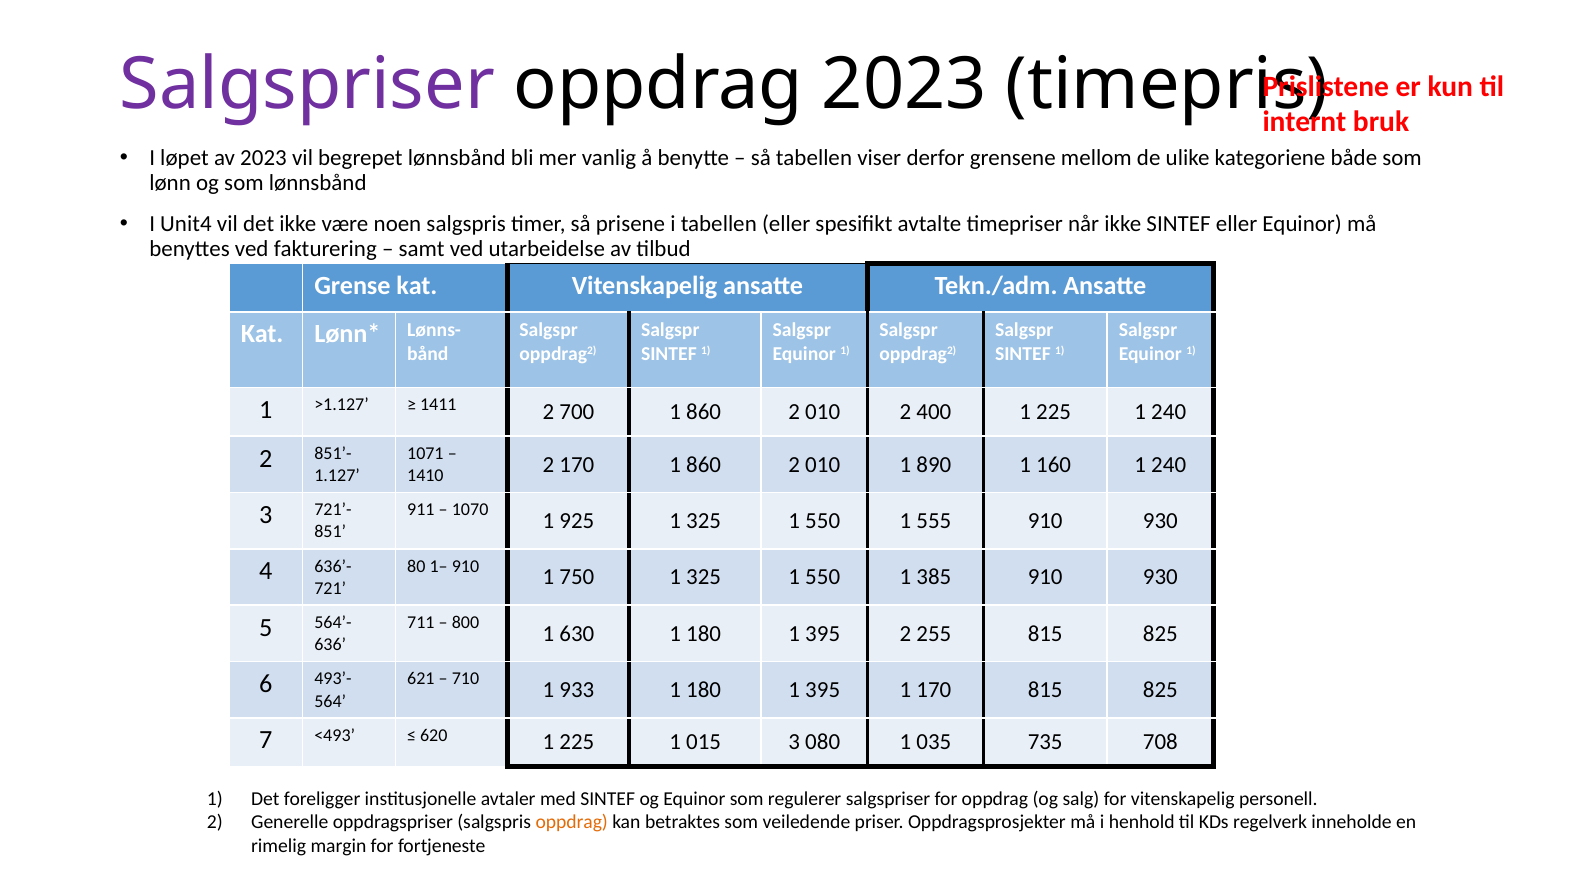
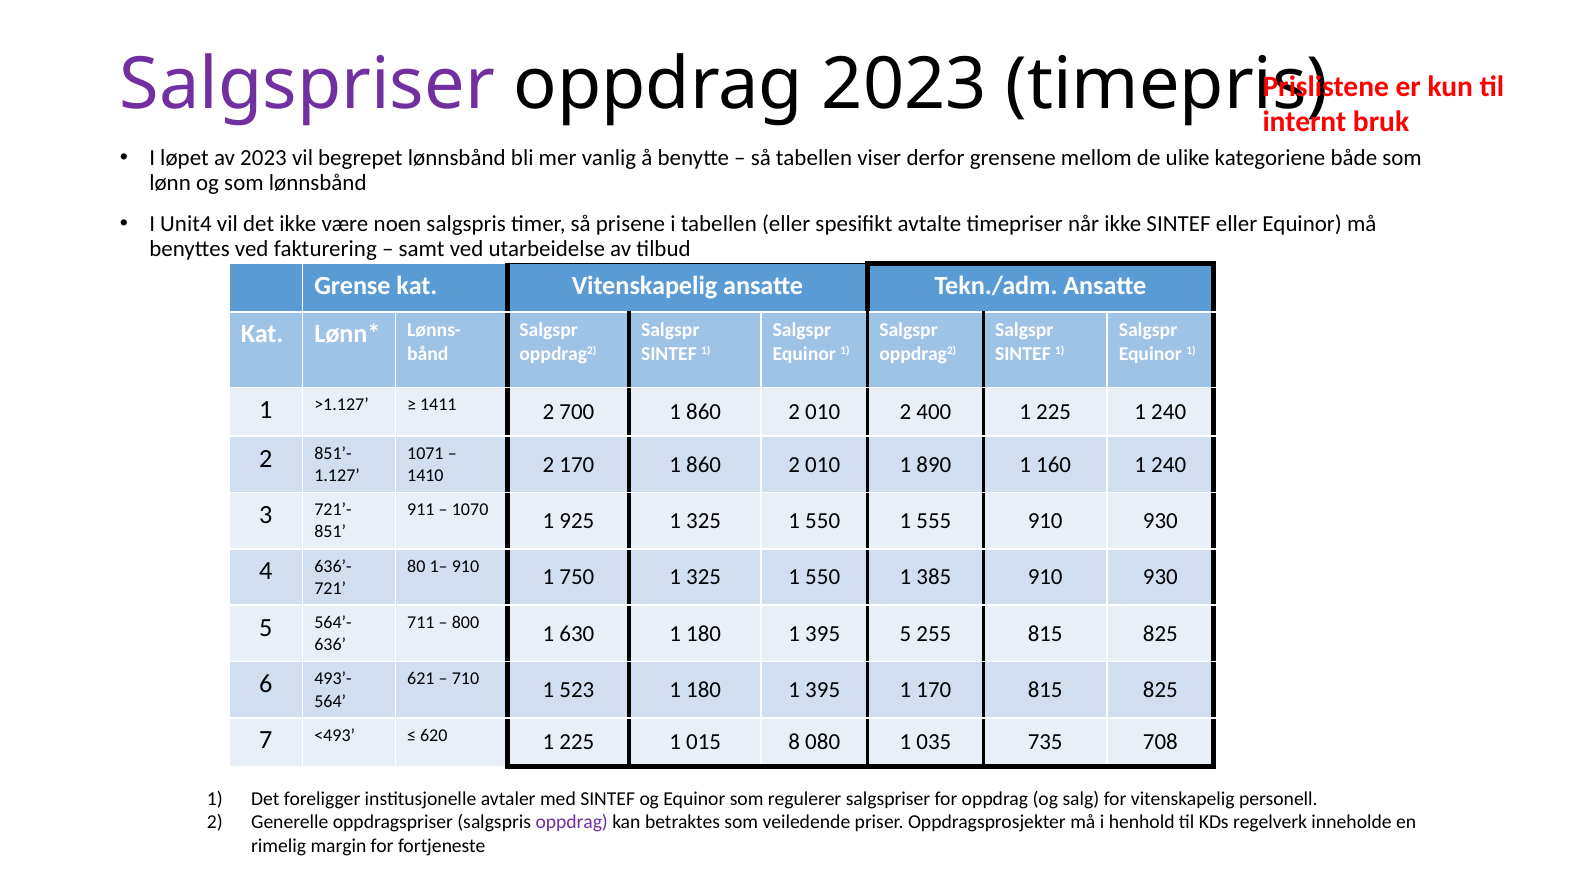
395 2: 2 -> 5
933: 933 -> 523
015 3: 3 -> 8
oppdrag at (572, 822) colour: orange -> purple
